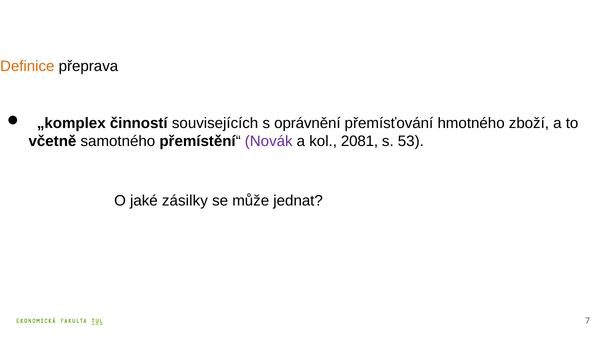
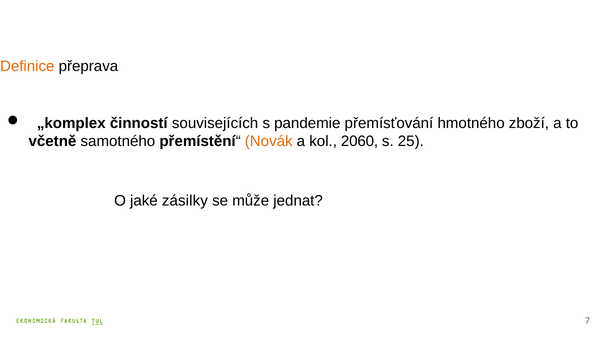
oprávnění: oprávnění -> pandemie
Novák colour: purple -> orange
2081: 2081 -> 2060
53: 53 -> 25
